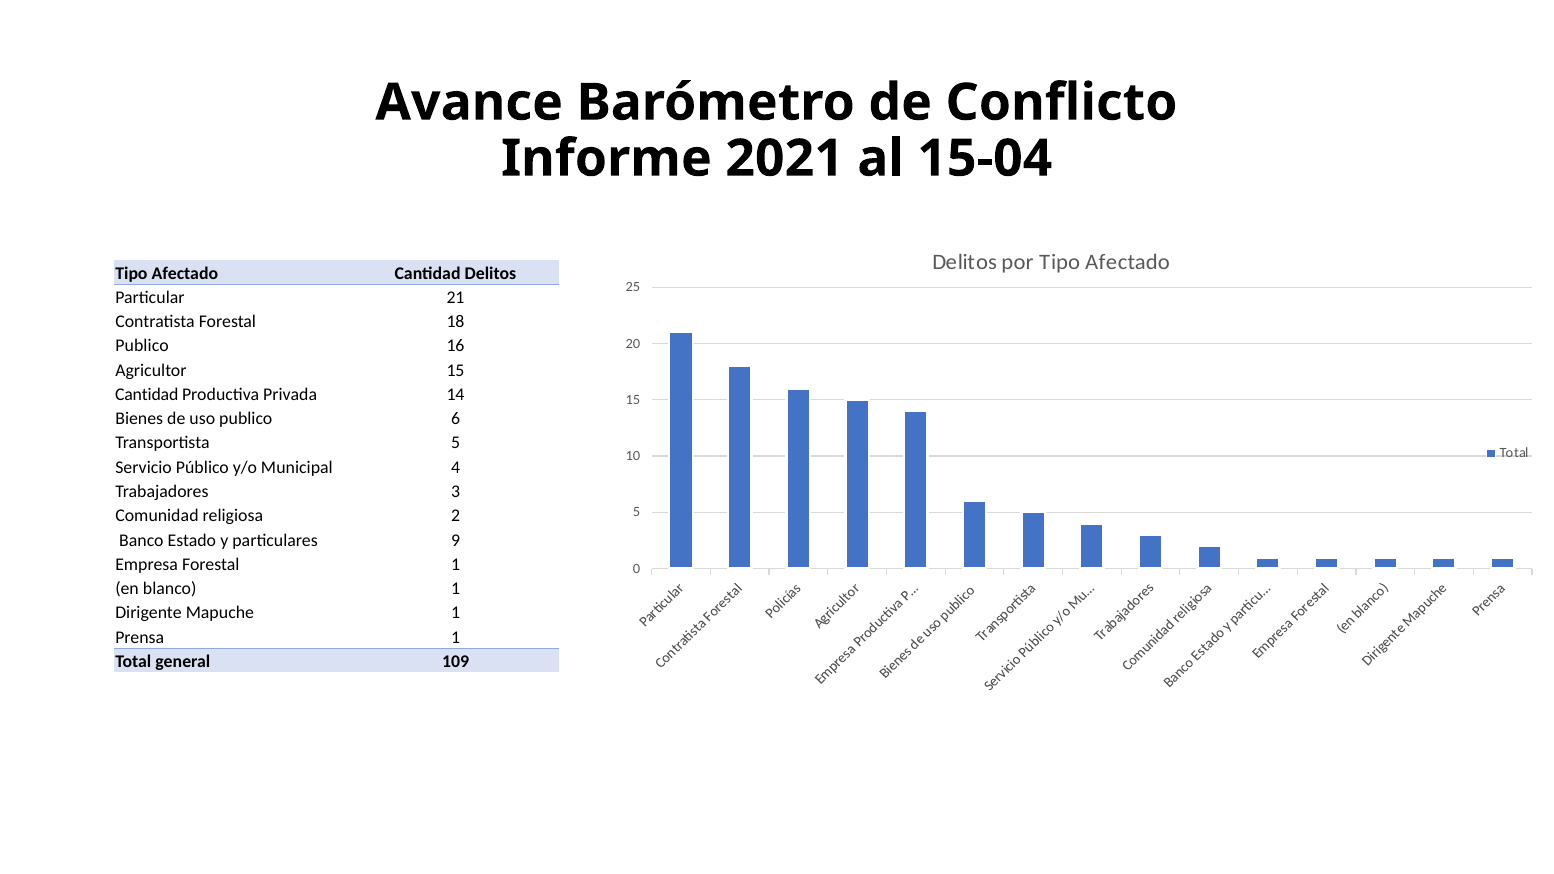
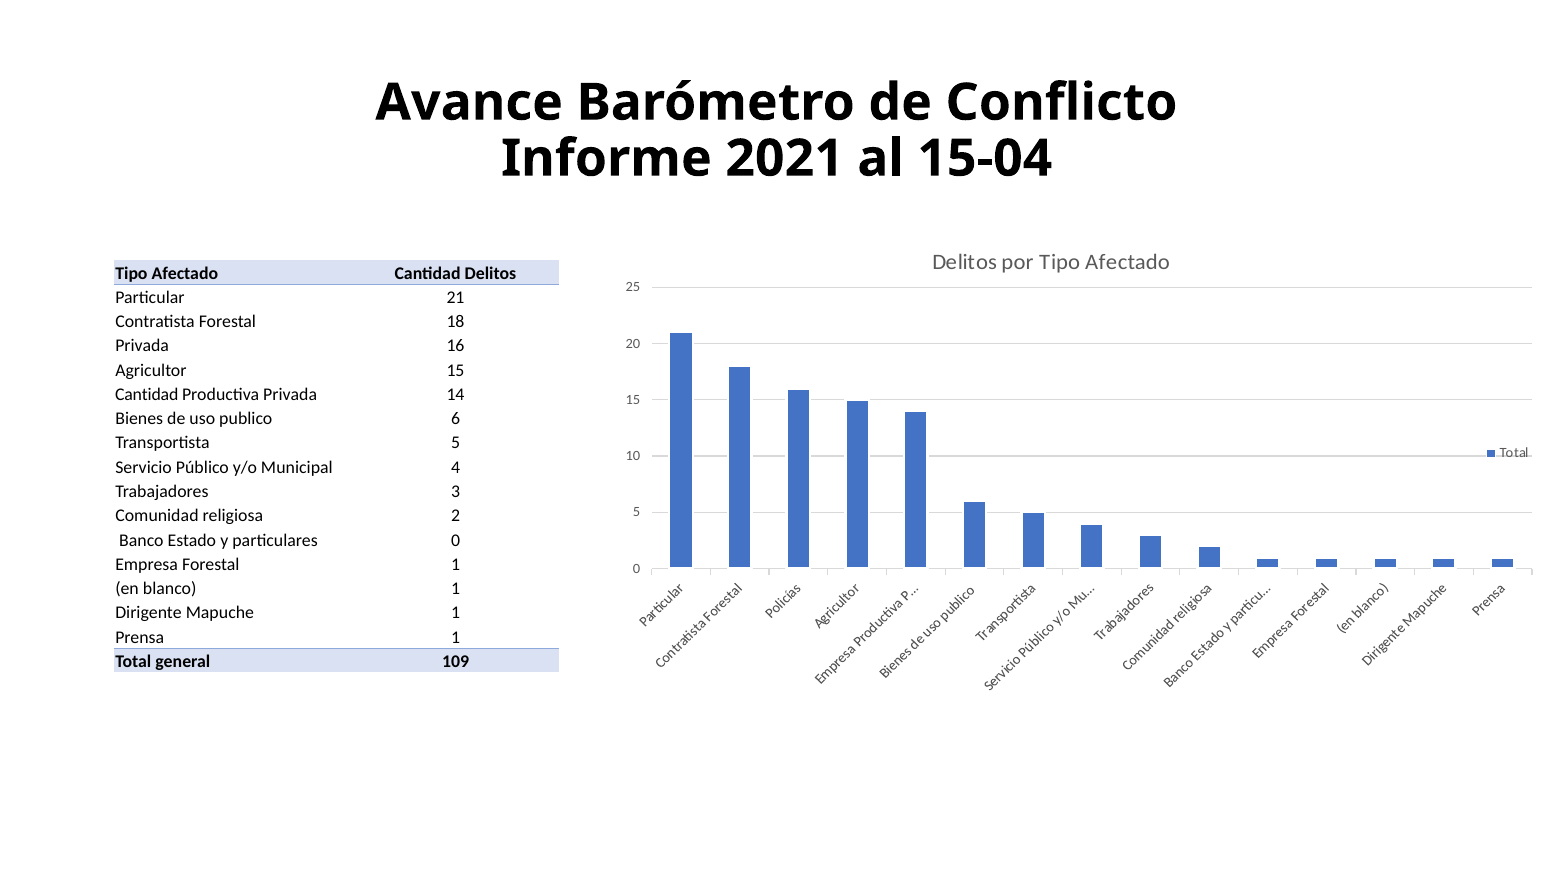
Publico at (142, 346): Publico -> Privada
particulares 9: 9 -> 0
